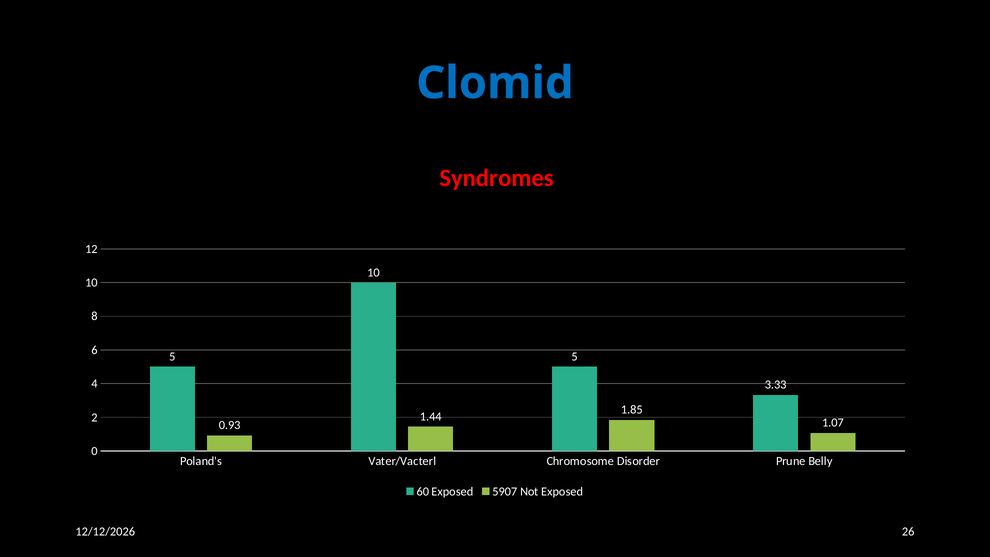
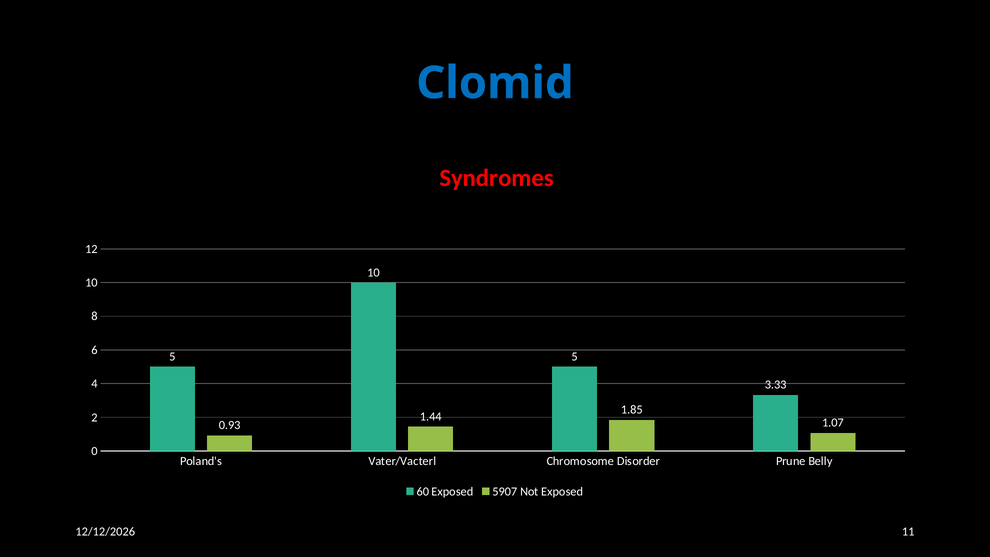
26: 26 -> 11
